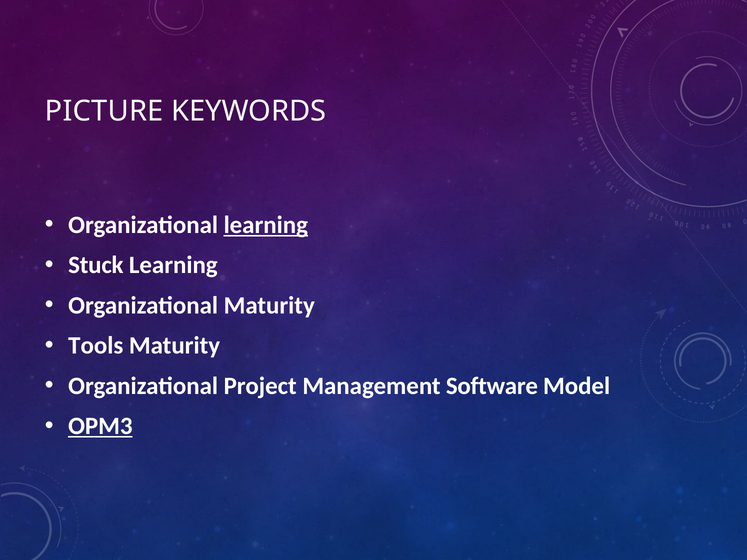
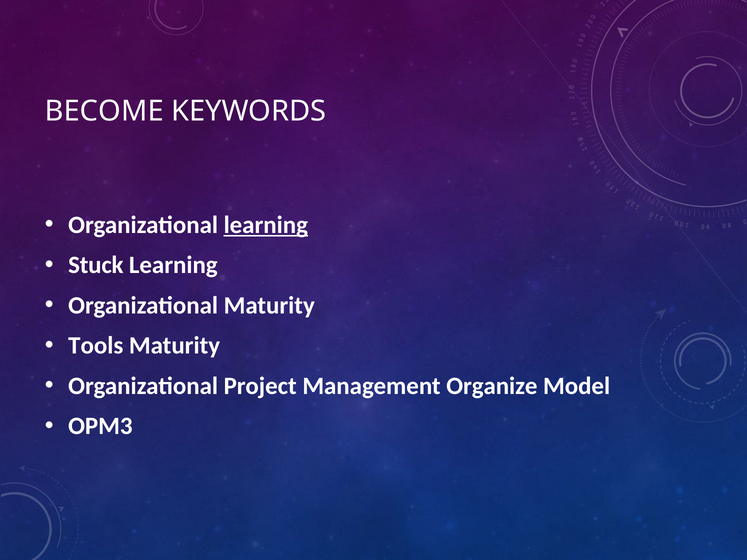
PICTURE: PICTURE -> BECOME
Software: Software -> Organize
OPM3 underline: present -> none
